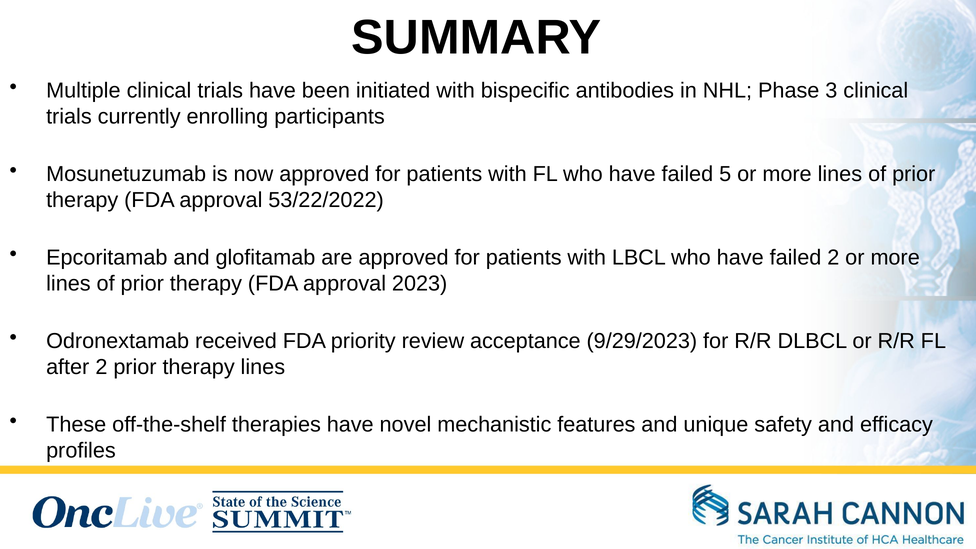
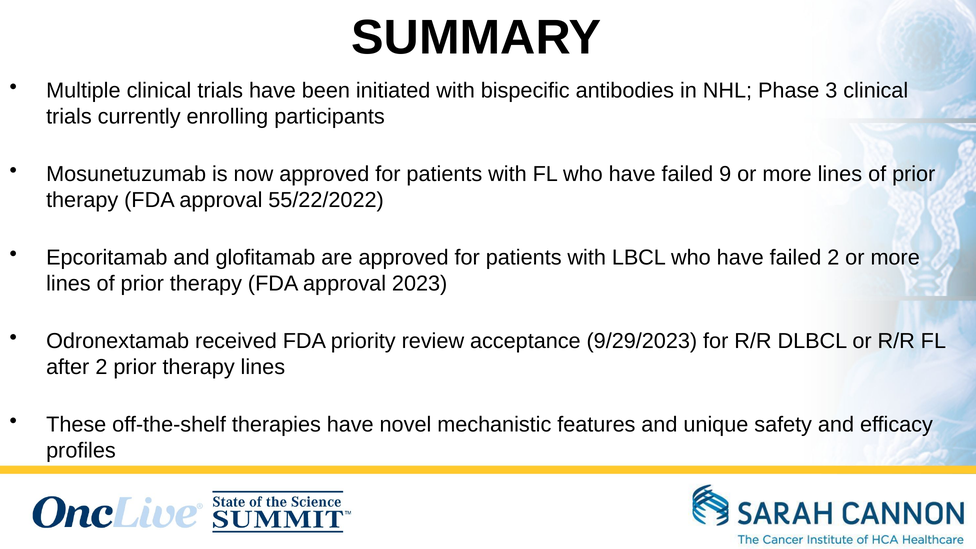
5: 5 -> 9
53/22/2022: 53/22/2022 -> 55/22/2022
